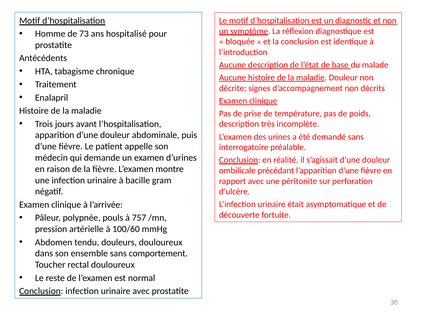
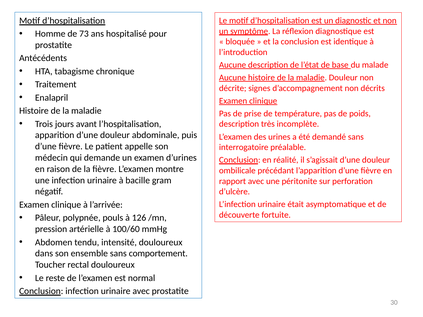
757: 757 -> 126
douleurs: douleurs -> intensité
